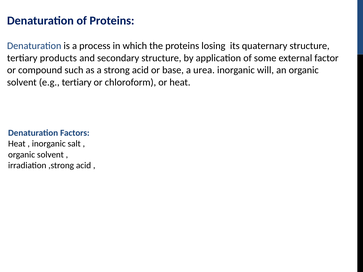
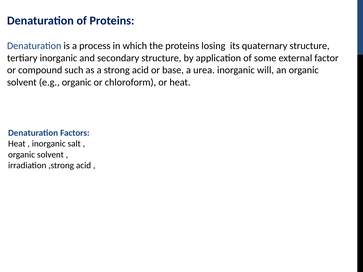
tertiary products: products -> inorganic
e.g tertiary: tertiary -> organic
